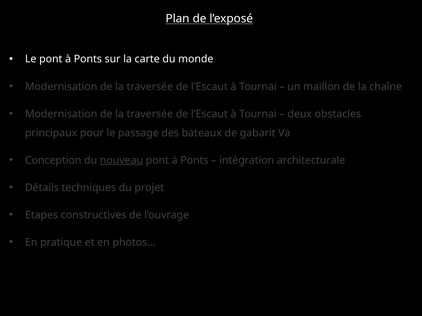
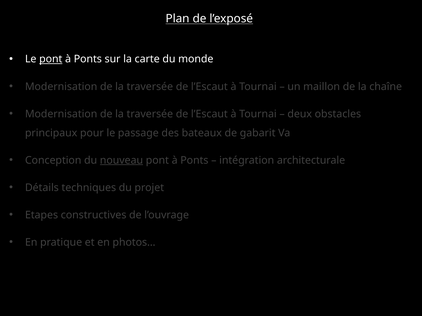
pont at (51, 59) underline: none -> present
